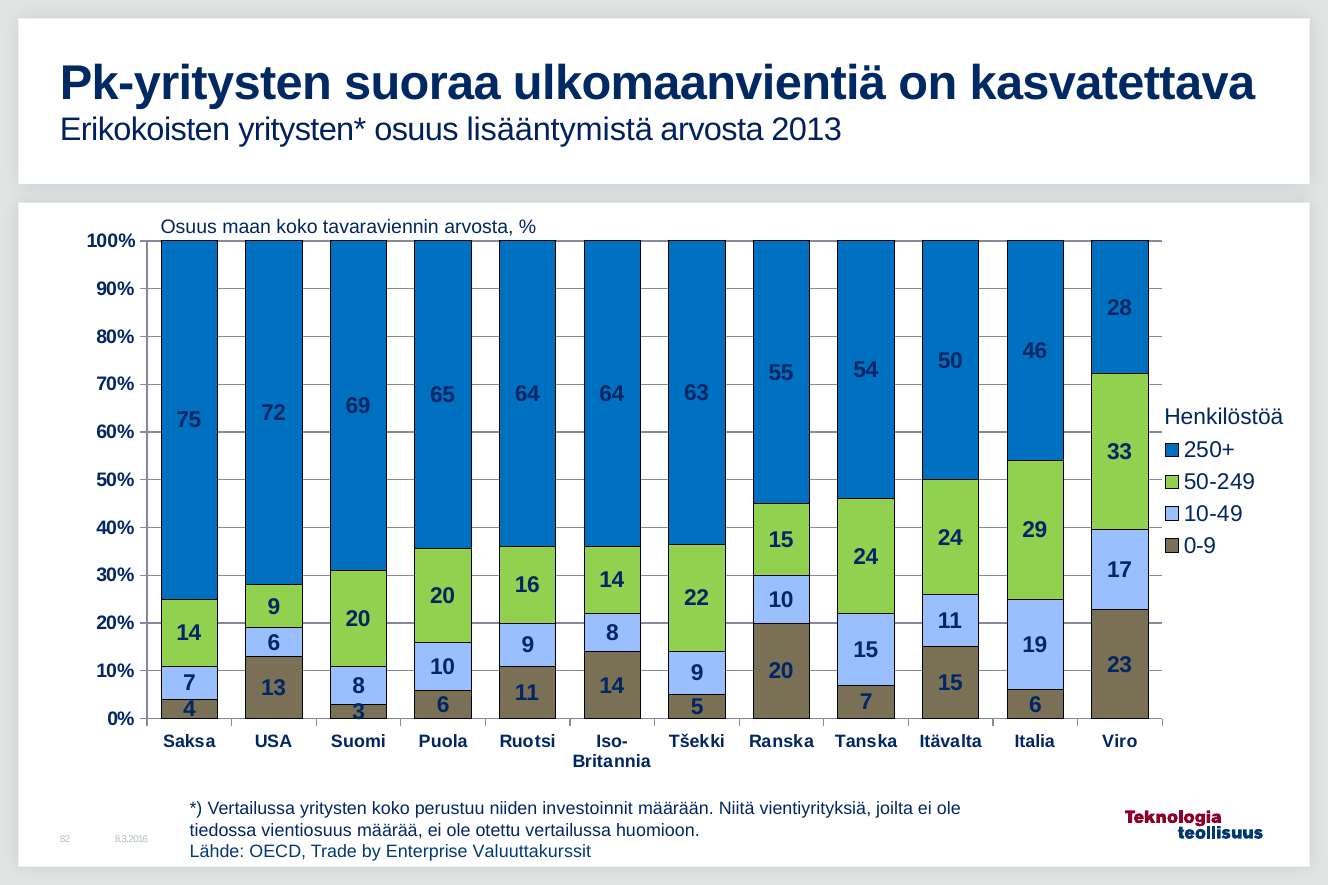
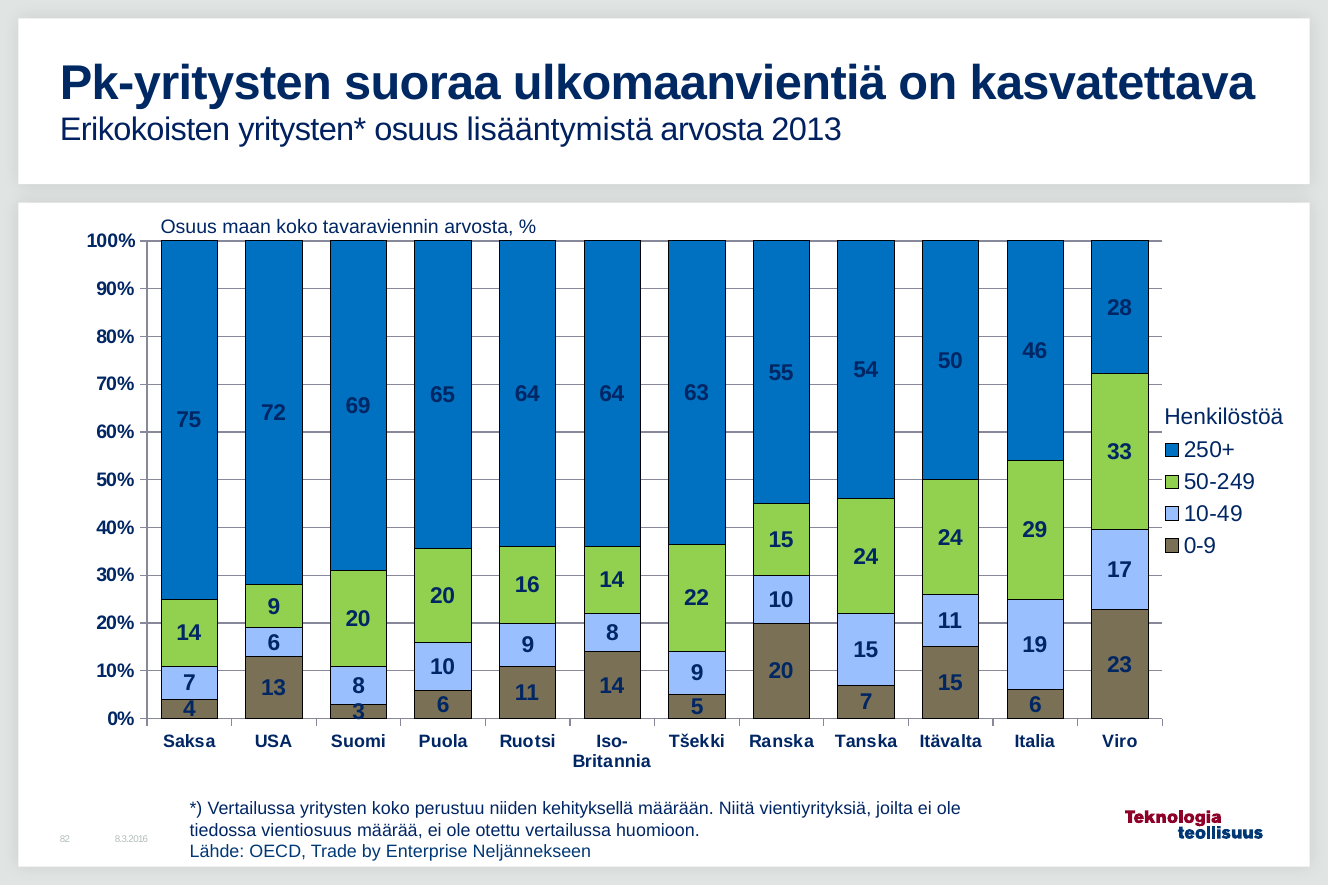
investoinnit: investoinnit -> kehityksellä
Valuuttakurssit: Valuuttakurssit -> Neljännekseen
